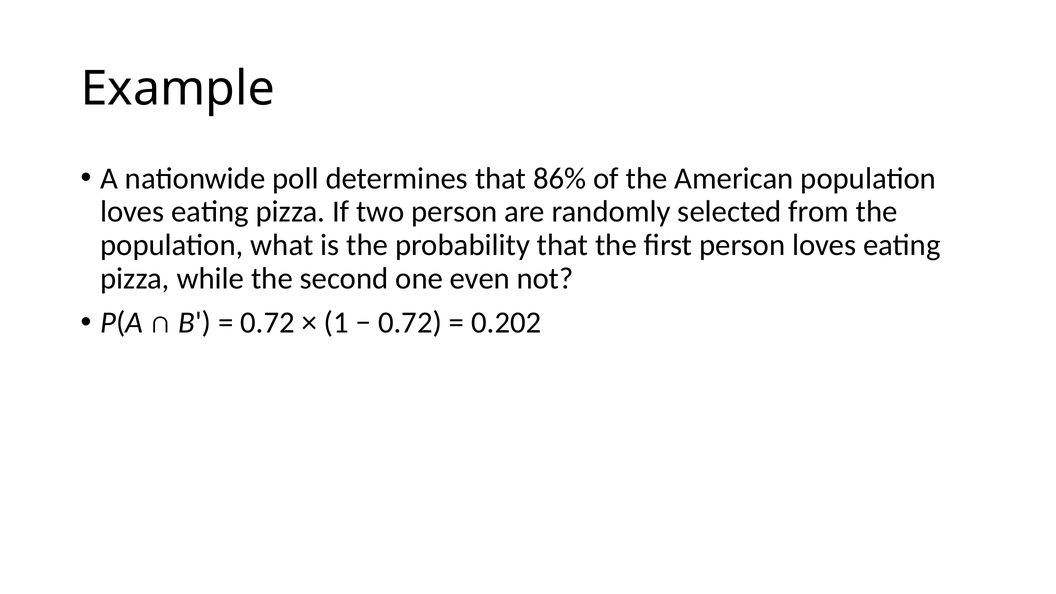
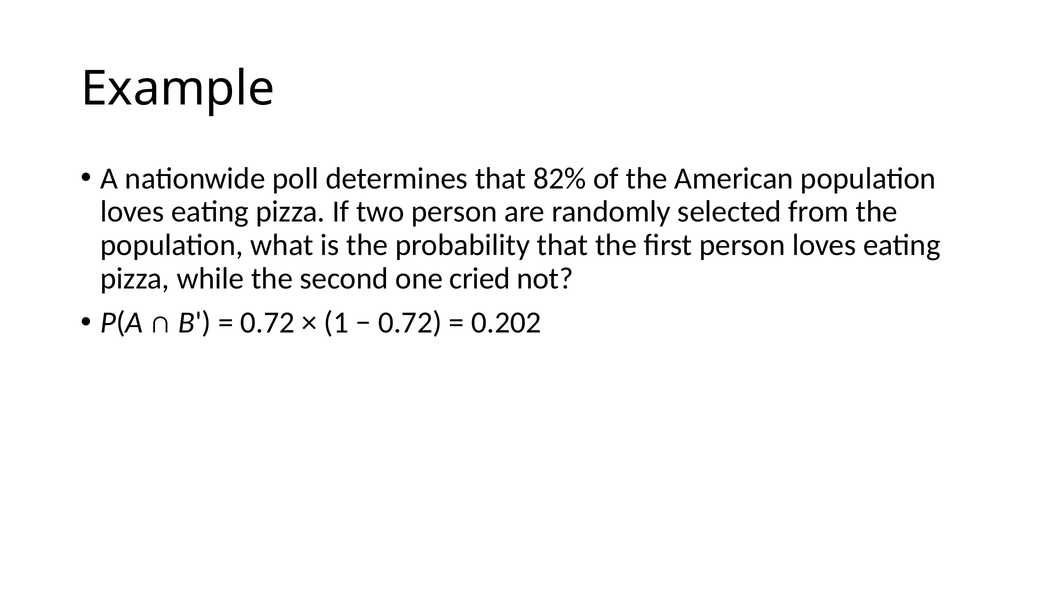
86%: 86% -> 82%
even: even -> cried
